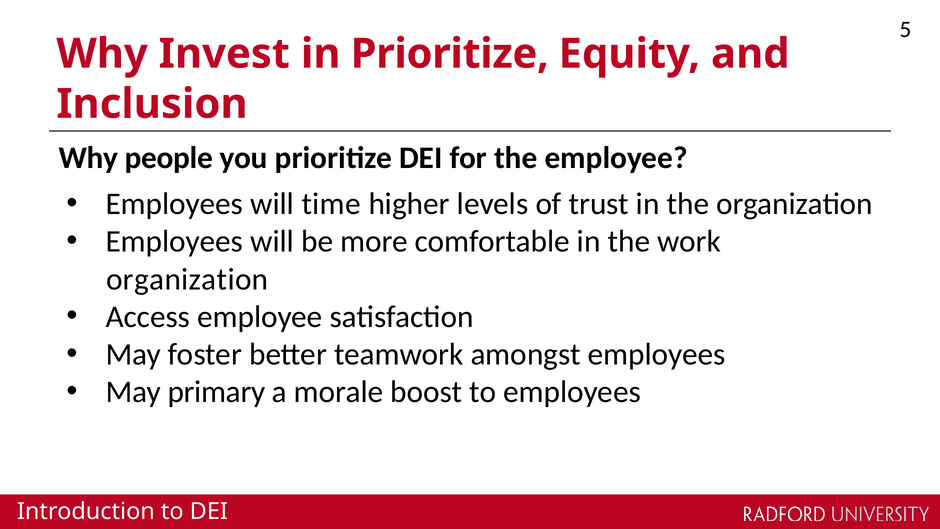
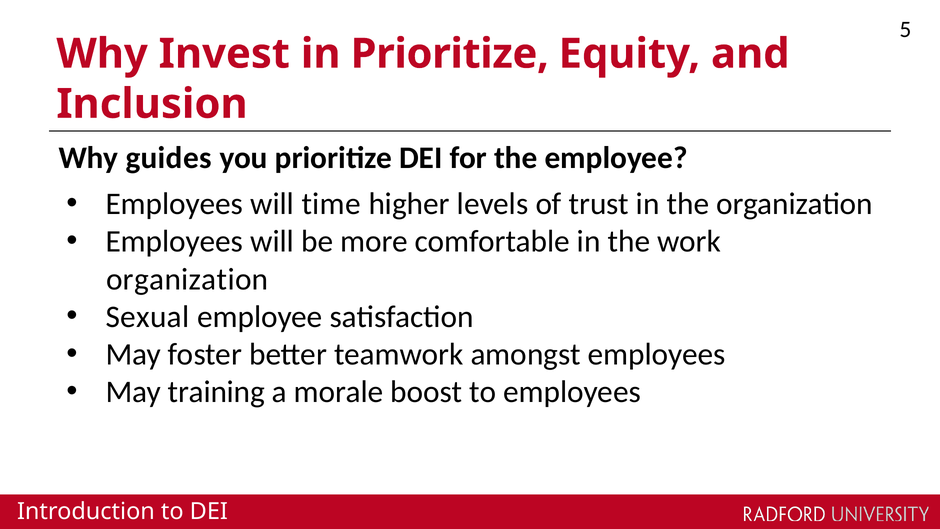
people: people -> guides
Access: Access -> Sexual
primary: primary -> training
